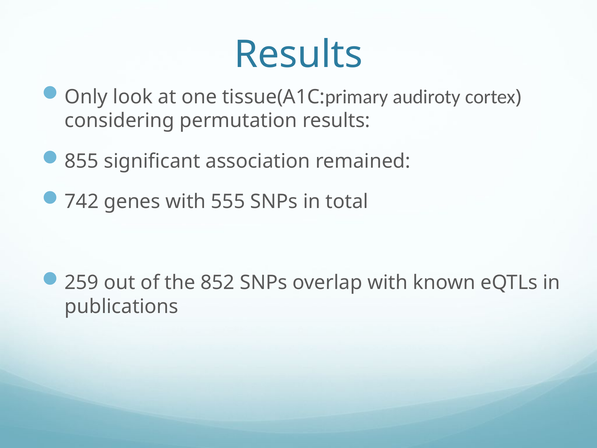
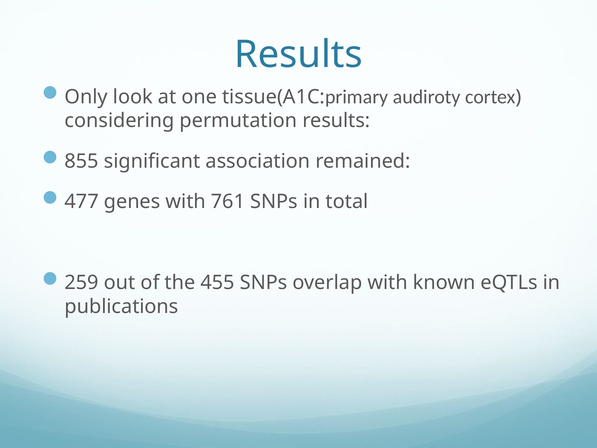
742: 742 -> 477
555: 555 -> 761
852: 852 -> 455
